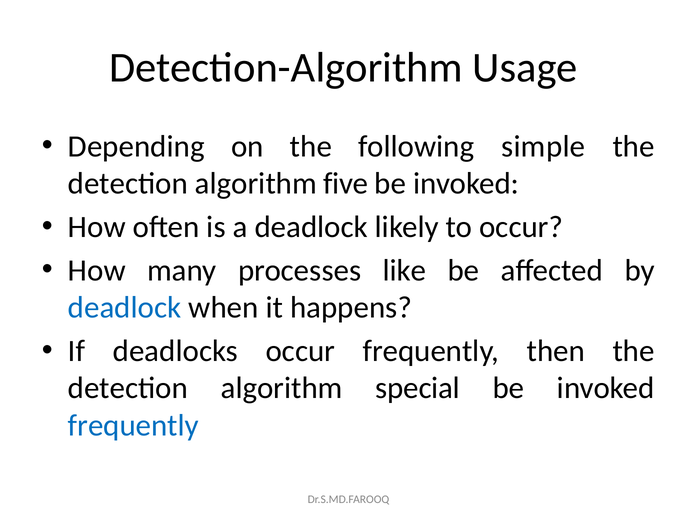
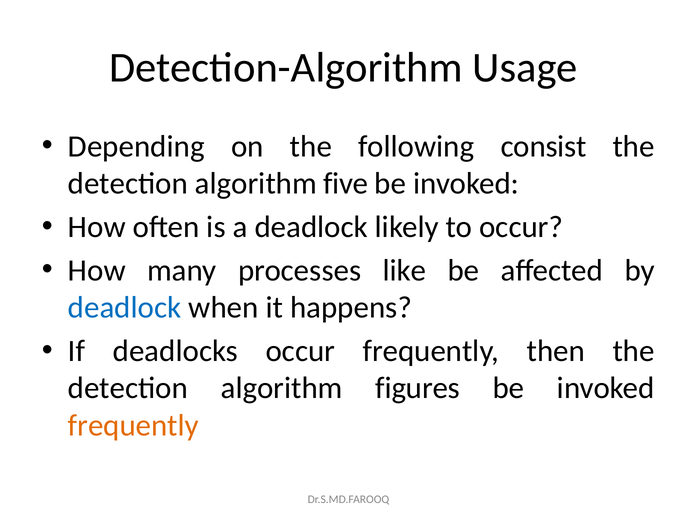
simple: simple -> consist
special: special -> figures
frequently at (133, 425) colour: blue -> orange
